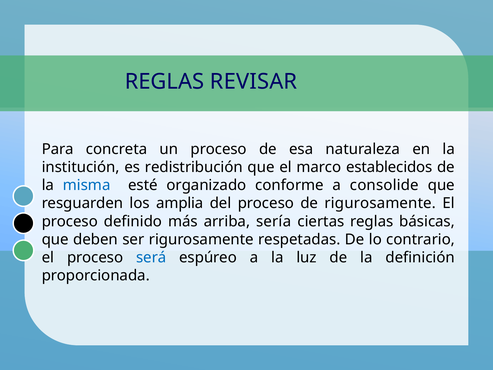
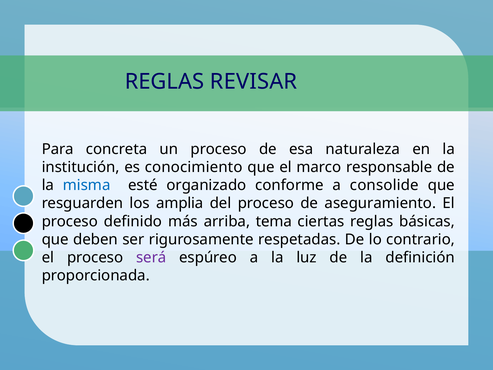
redistribución: redistribución -> conocimiento
establecidos: establecidos -> responsable
de rigurosamente: rigurosamente -> aseguramiento
sería: sería -> tema
será colour: blue -> purple
